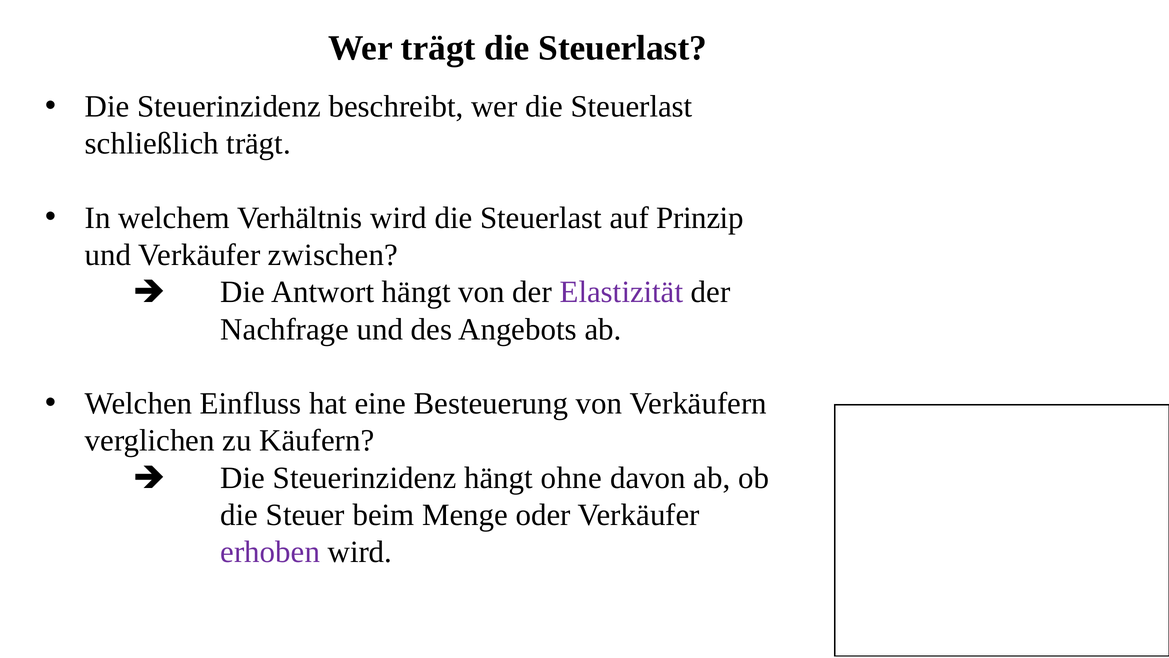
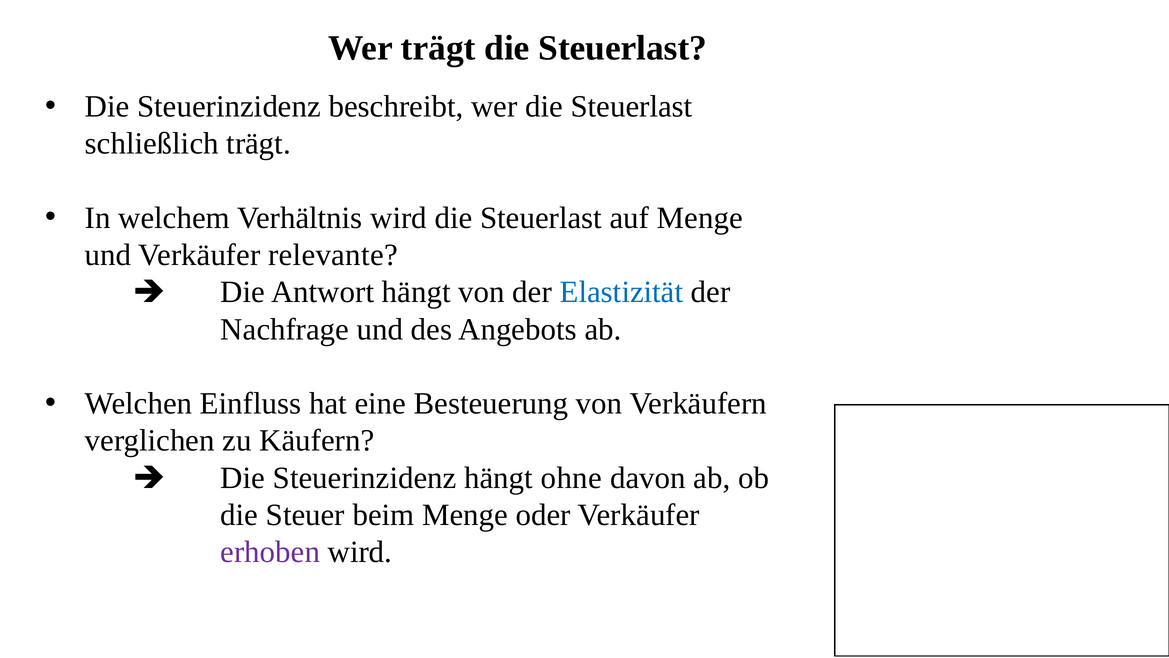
auf Prinzip: Prinzip -> Menge
zwischen: zwischen -> relevante
Elastizität colour: purple -> blue
